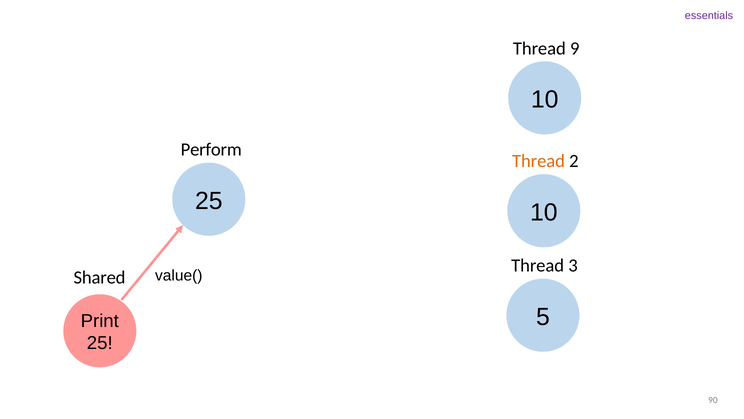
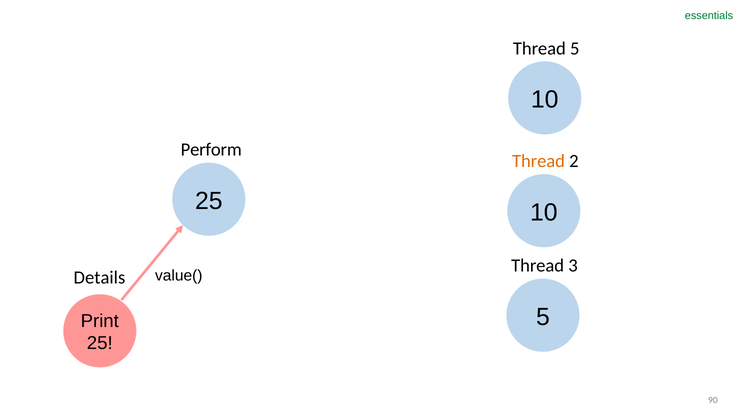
essentials colour: purple -> green
Thread 9: 9 -> 5
Shared: Shared -> Details
